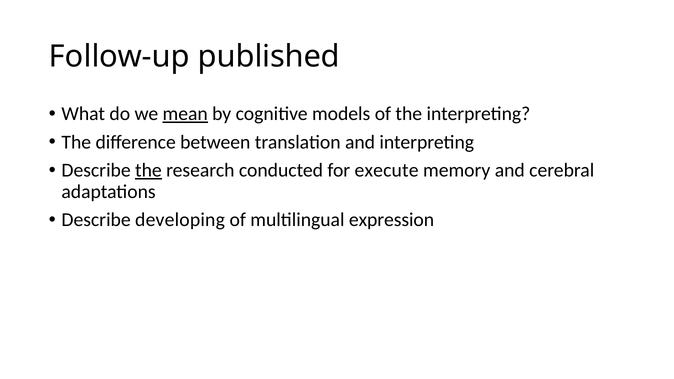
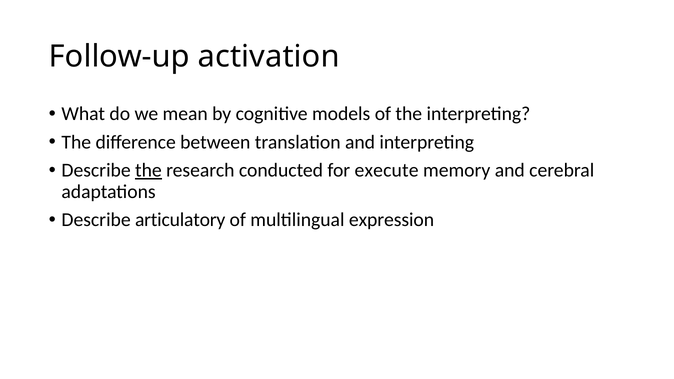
published: published -> activation
mean underline: present -> none
developing: developing -> articulatory
